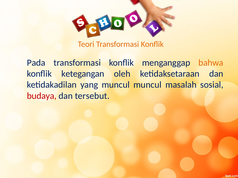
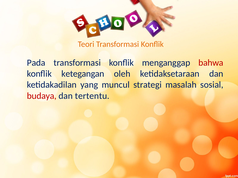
bahwa colour: orange -> red
muncul muncul: muncul -> strategi
tersebut: tersebut -> tertentu
